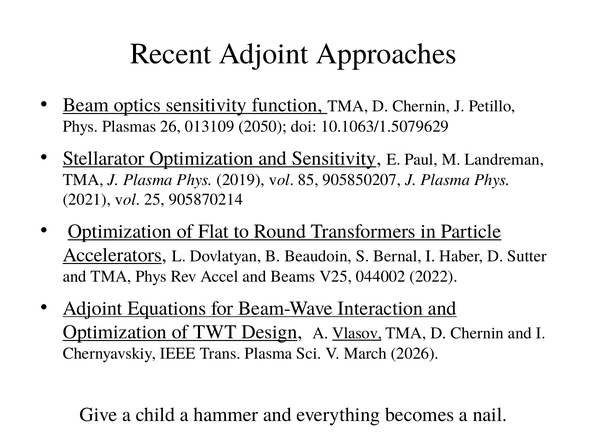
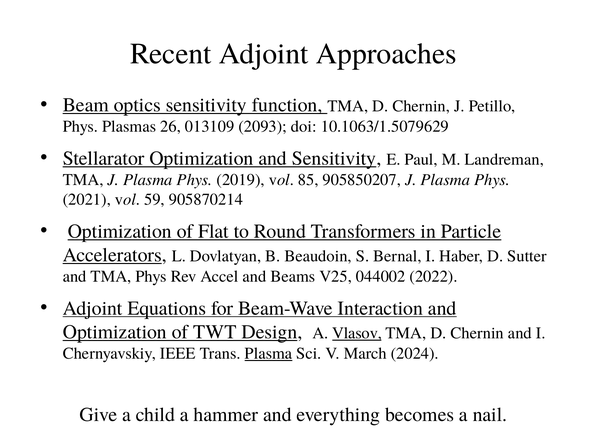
2050: 2050 -> 2093
25: 25 -> 59
Plasma at (268, 353) underline: none -> present
2026: 2026 -> 2024
